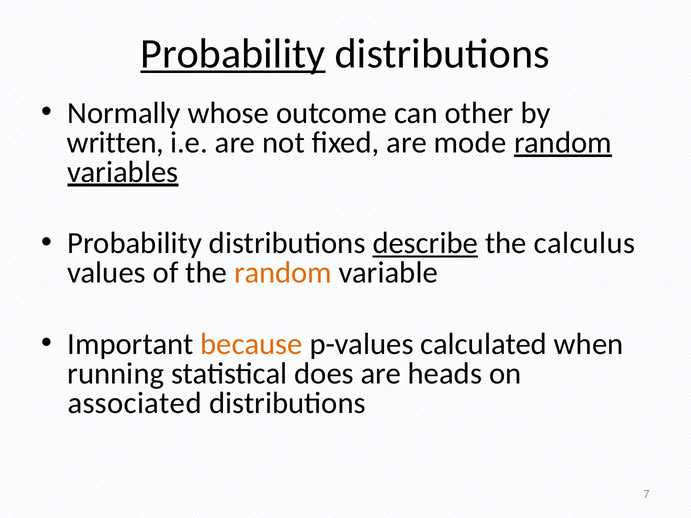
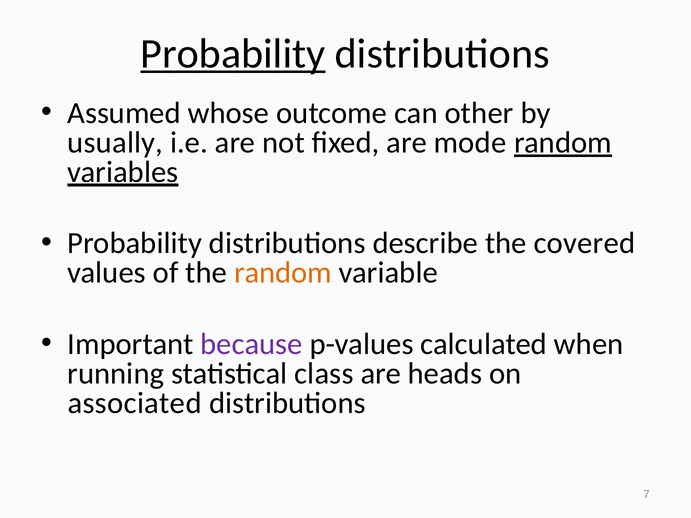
Normally: Normally -> Assumed
written: written -> usually
describe underline: present -> none
calculus: calculus -> covered
because colour: orange -> purple
does: does -> class
